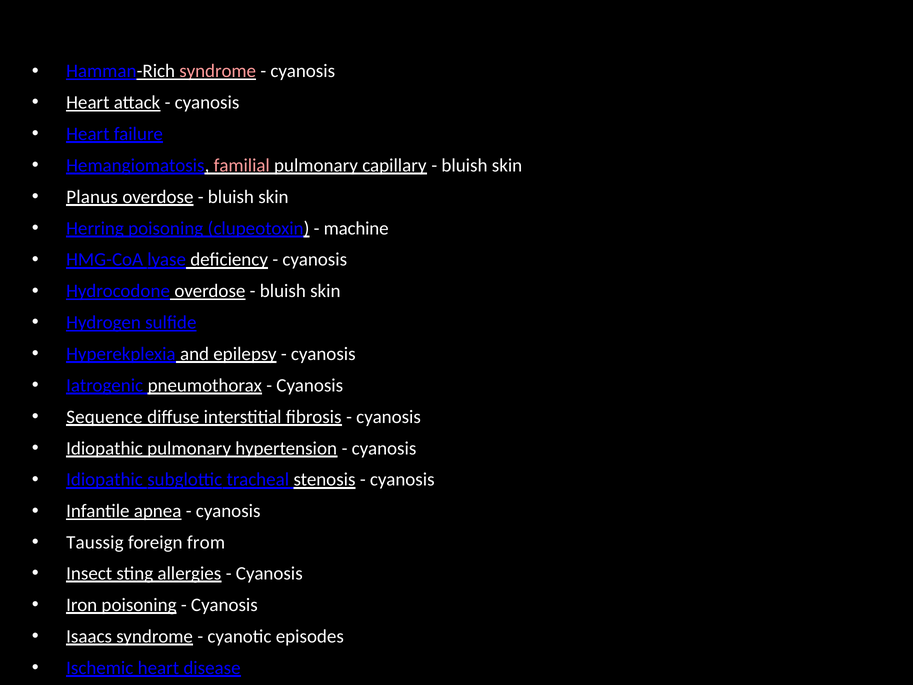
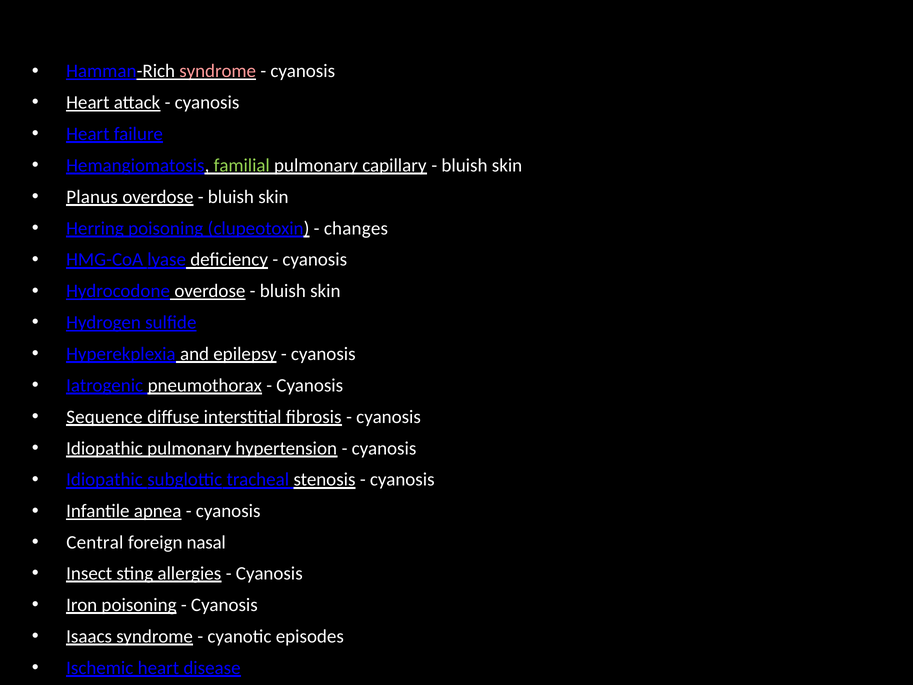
familial colour: pink -> light green
machine: machine -> changes
Taussig: Taussig -> Central
from: from -> nasal
